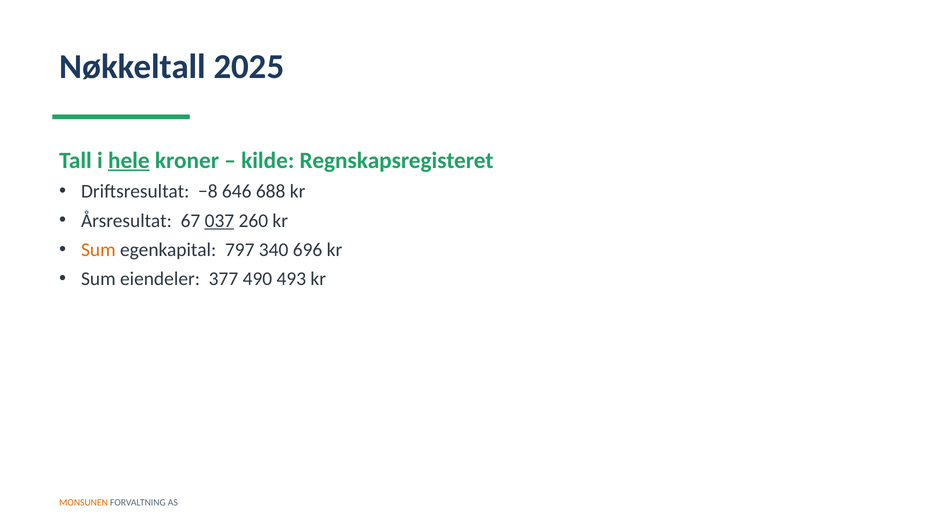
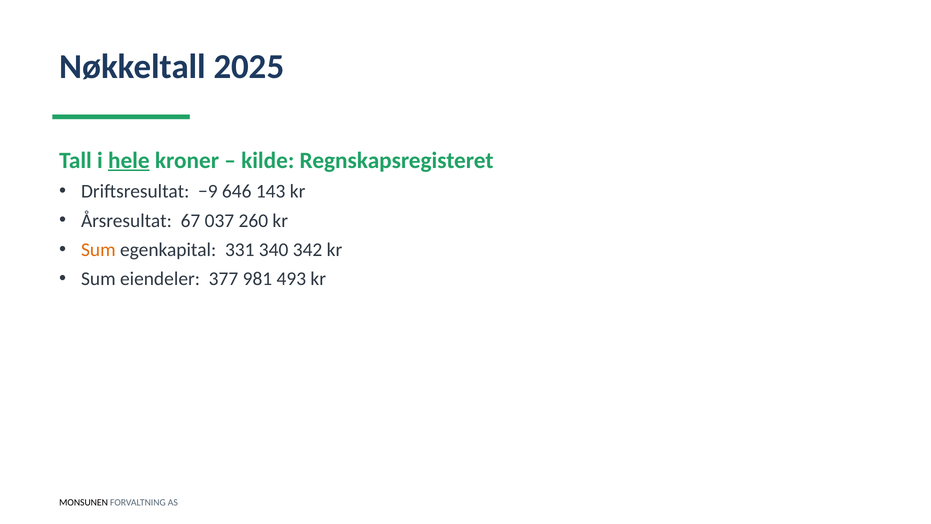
−8: −8 -> −9
688: 688 -> 143
037 underline: present -> none
797: 797 -> 331
696: 696 -> 342
490: 490 -> 981
MONSUNEN colour: orange -> black
